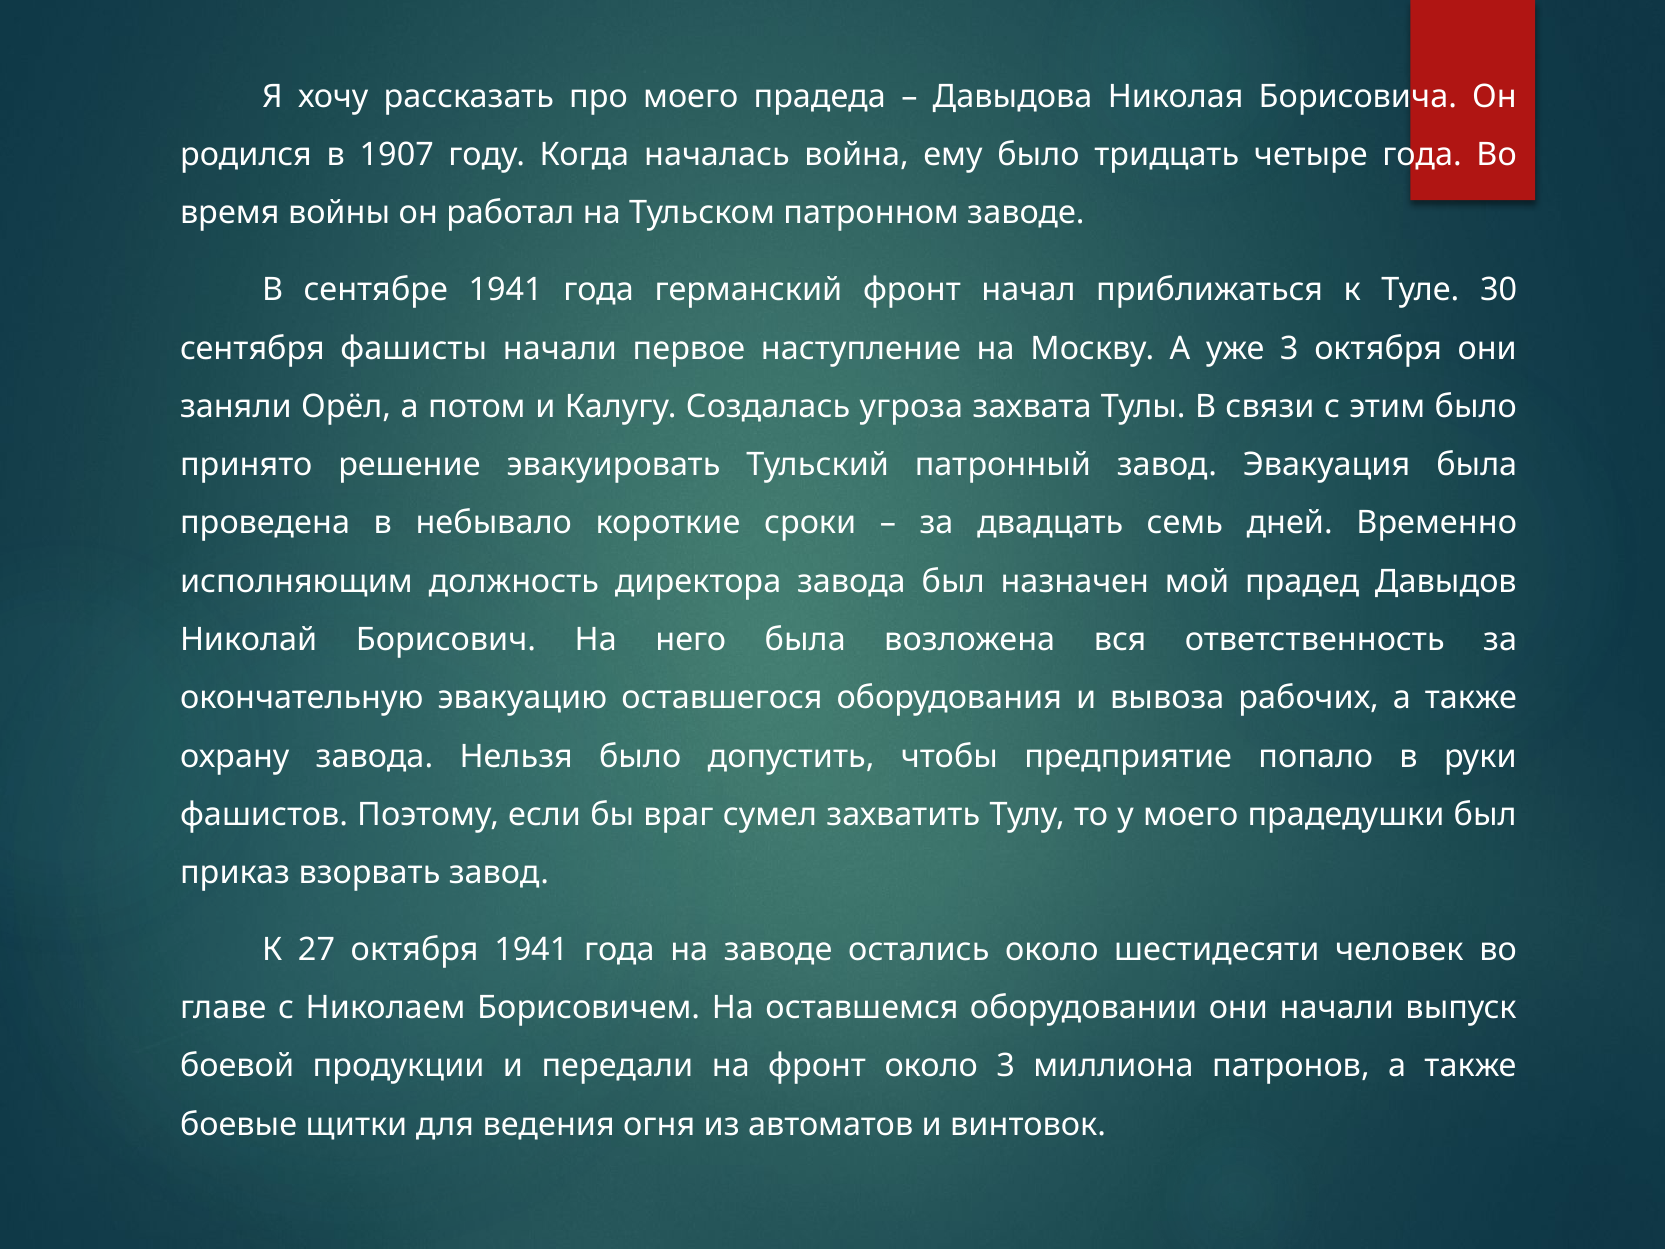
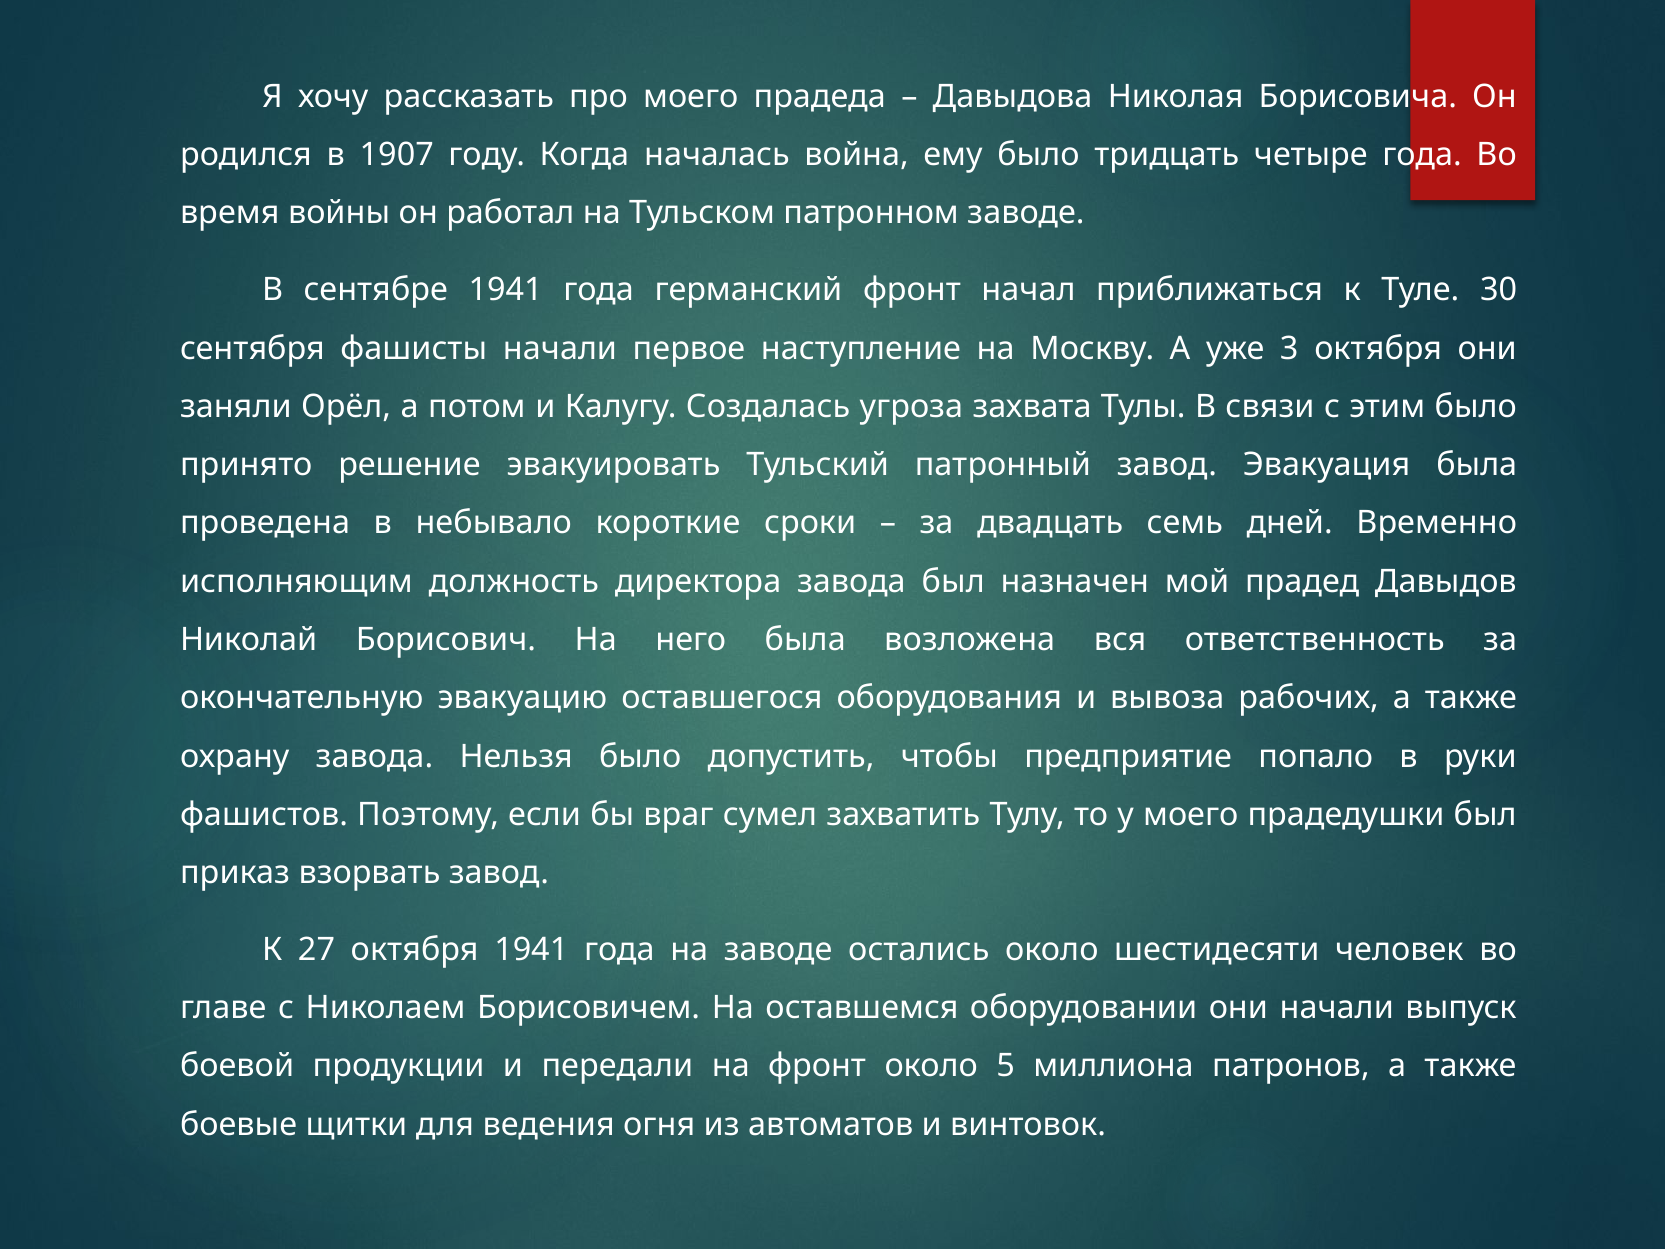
около 3: 3 -> 5
